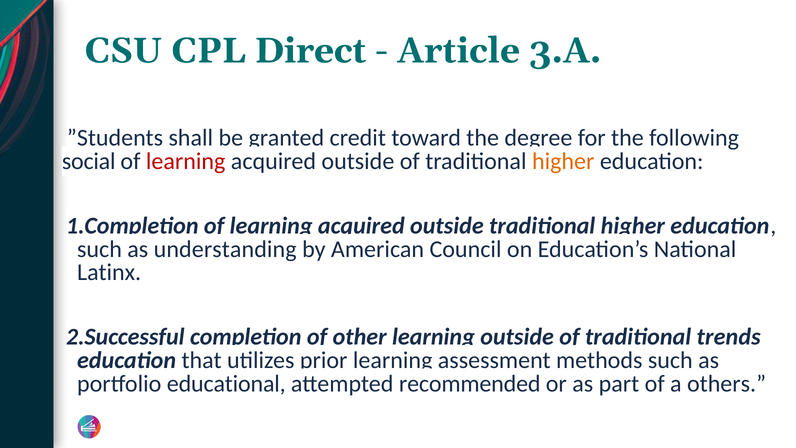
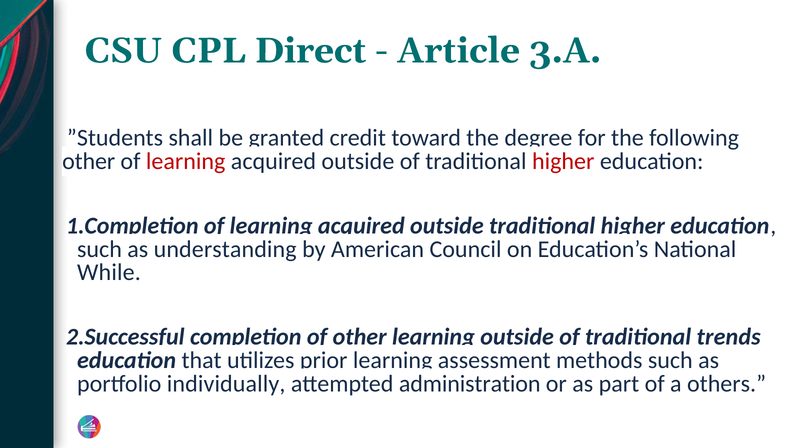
social at (89, 161): social -> other
higher at (563, 161) colour: orange -> red
Latinx: Latinx -> While
educational: educational -> individually
recommended: recommended -> administration
